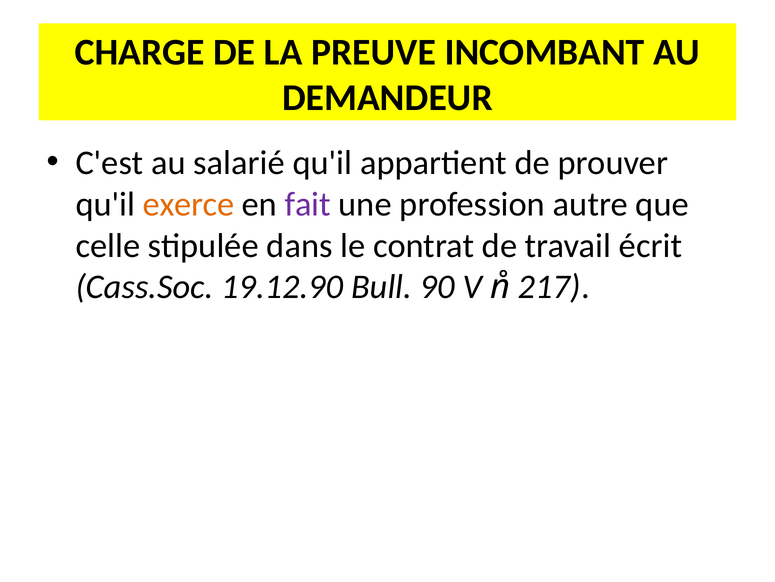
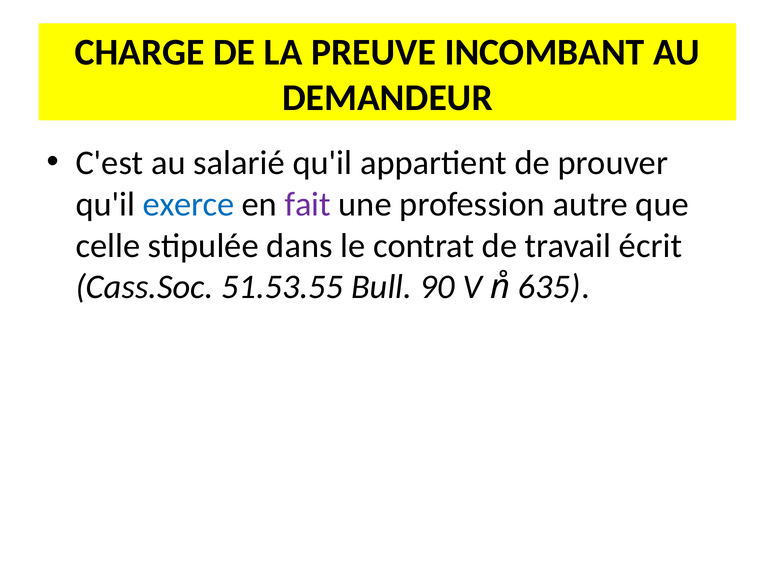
exerce colour: orange -> blue
19.12.90: 19.12.90 -> 51.53.55
217: 217 -> 635
